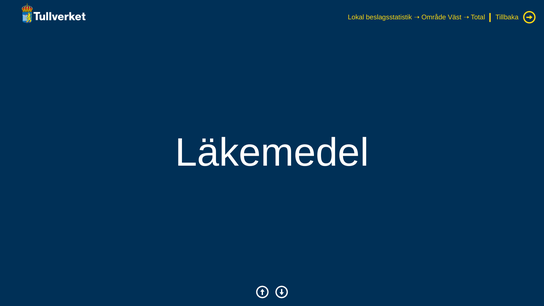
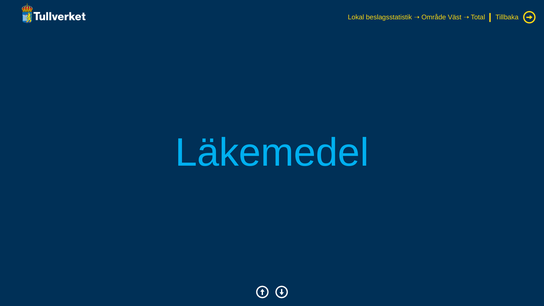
Läkemedel colour: white -> light blue
